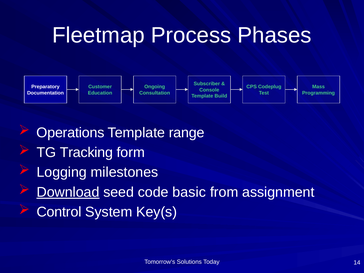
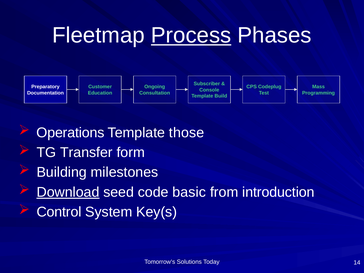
Process underline: none -> present
range: range -> those
Tracking: Tracking -> Transfer
Logging: Logging -> Building
assignment: assignment -> introduction
